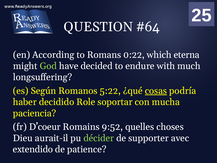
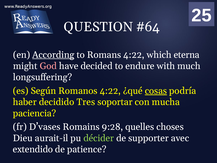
According underline: none -> present
Romans 0:22: 0:22 -> 4:22
God colour: light green -> pink
Romanos 5:22: 5:22 -> 4:22
Role: Role -> Tres
D’coeur: D’coeur -> D’vases
9:52: 9:52 -> 9:28
